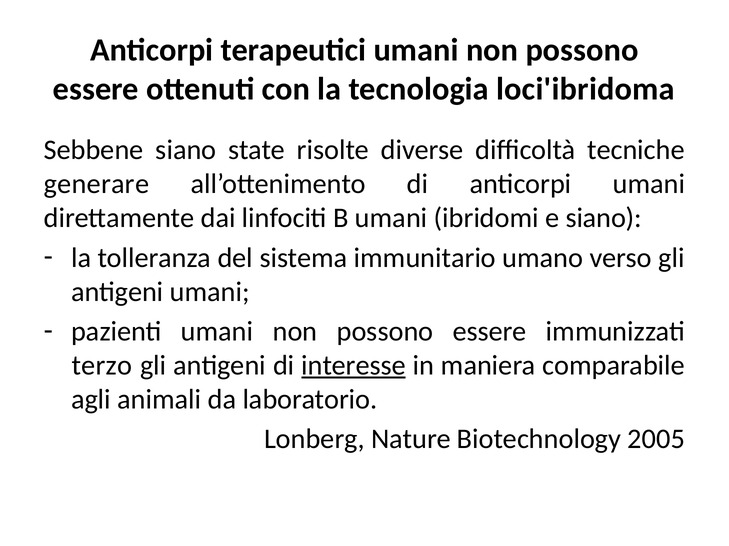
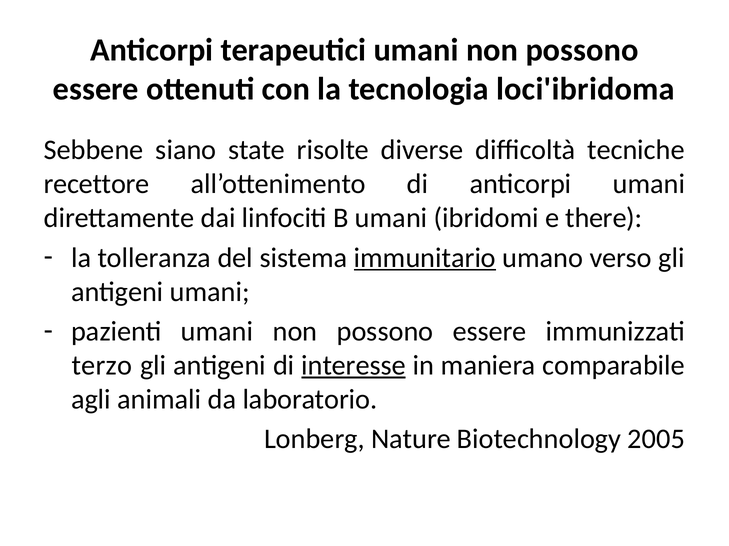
generare: generare -> recettore
e siano: siano -> there
immunitario underline: none -> present
